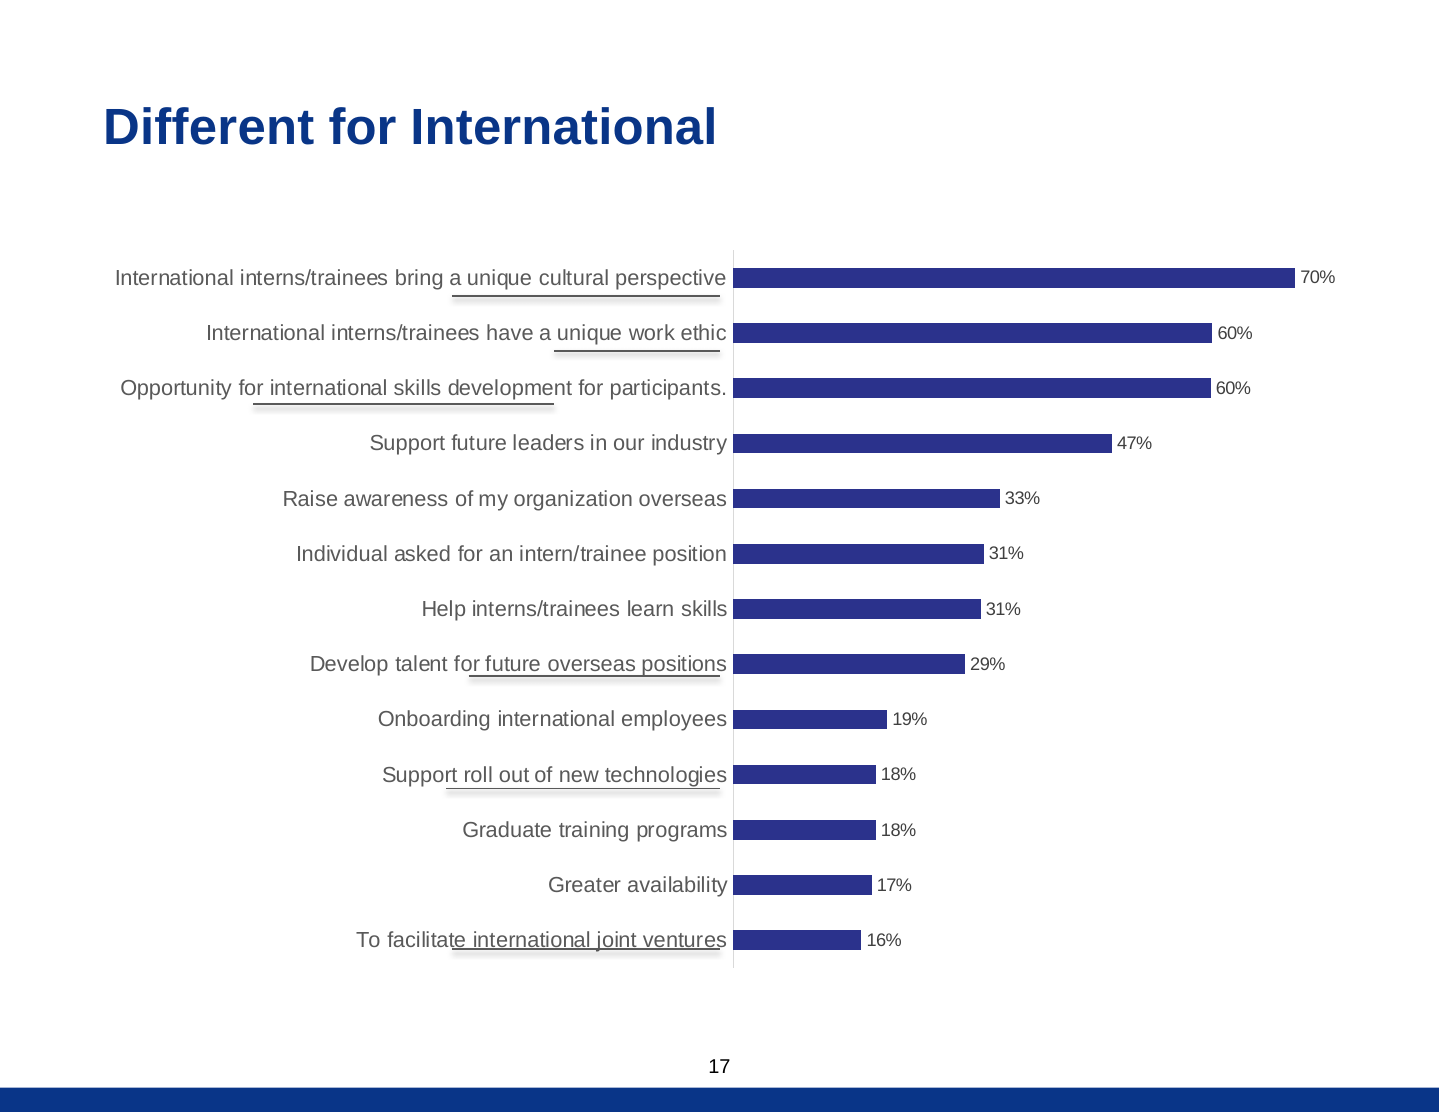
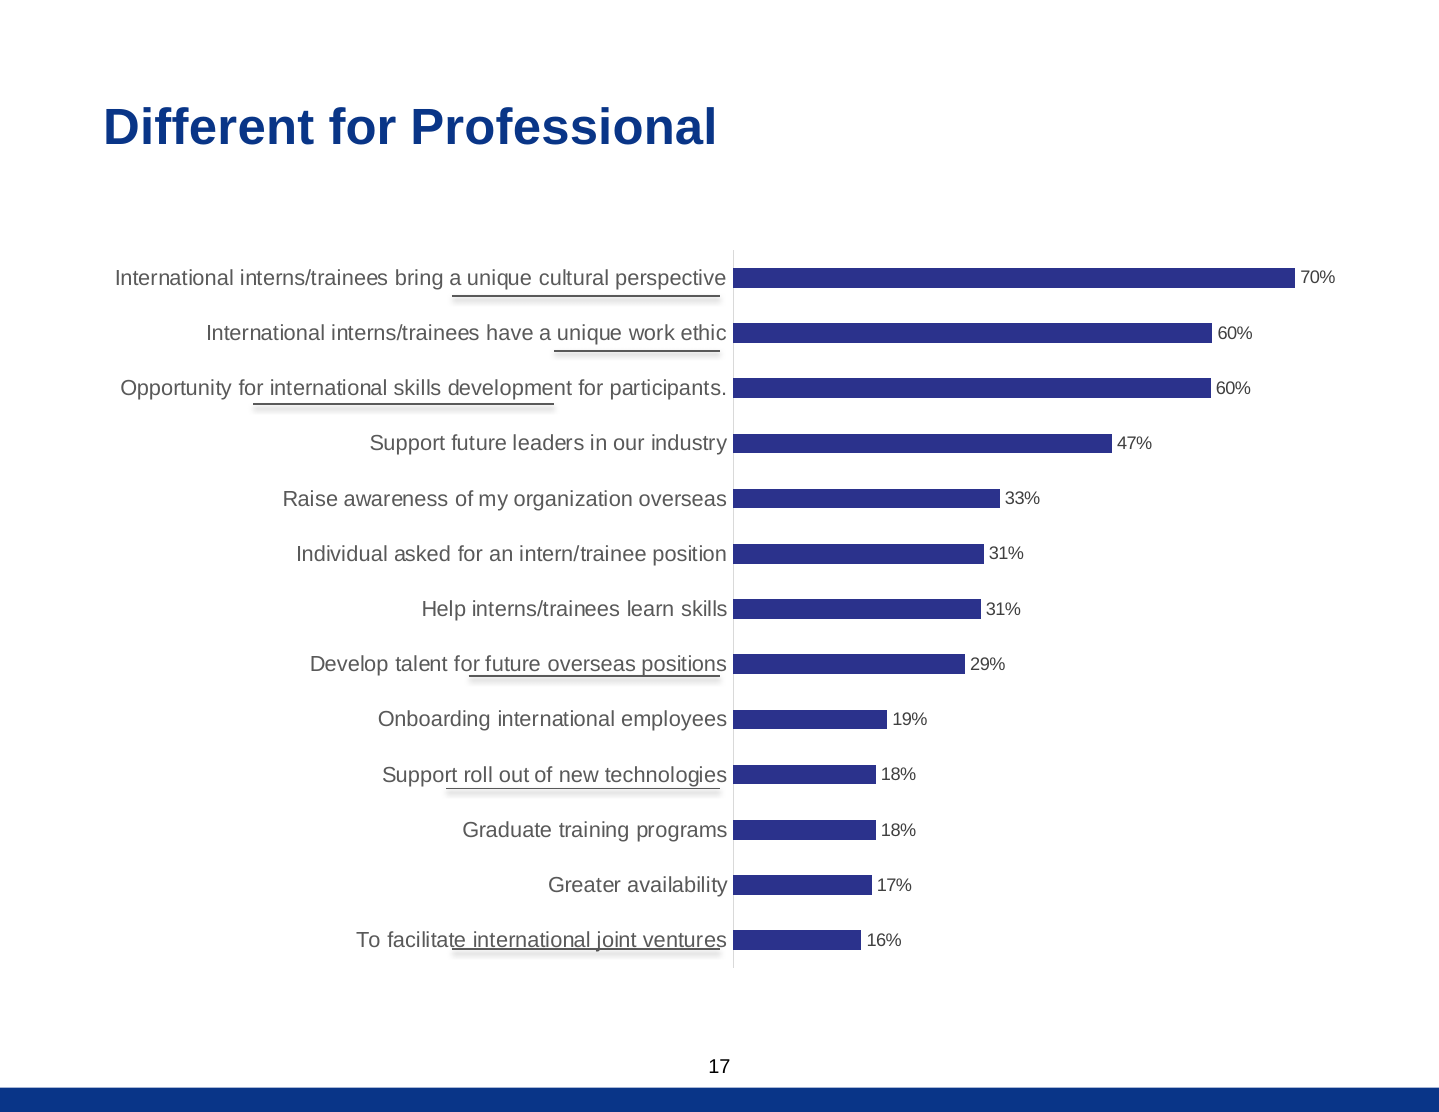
International at (564, 128): International -> Professional
